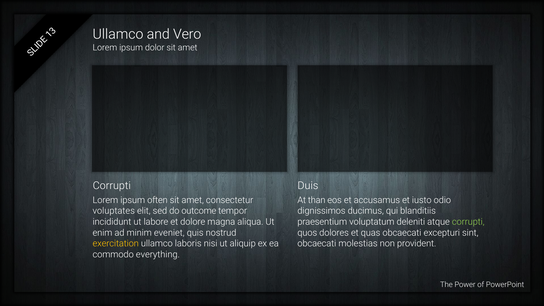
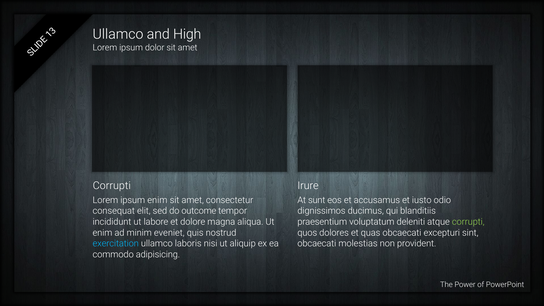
Vero: Vero -> High
Duis: Duis -> Irure
ipsum often: often -> enim
than: than -> sunt
voluptates: voluptates -> consequat
exercitation colour: yellow -> light blue
everything: everything -> adipisicing
